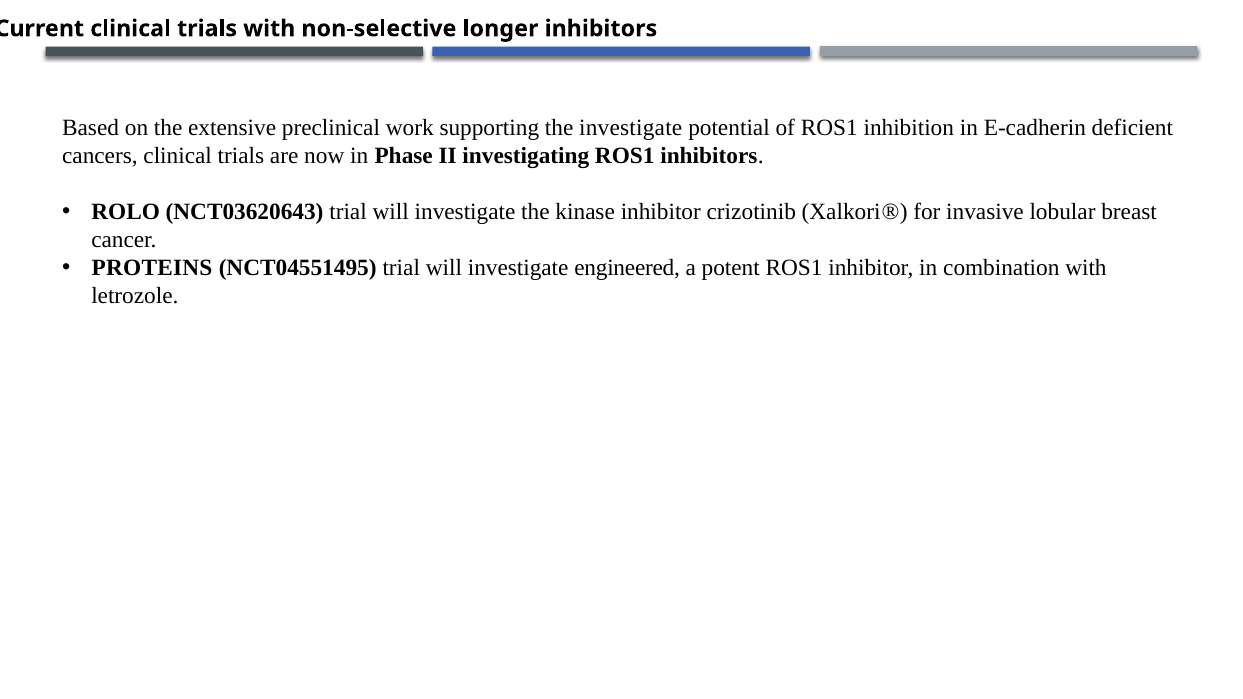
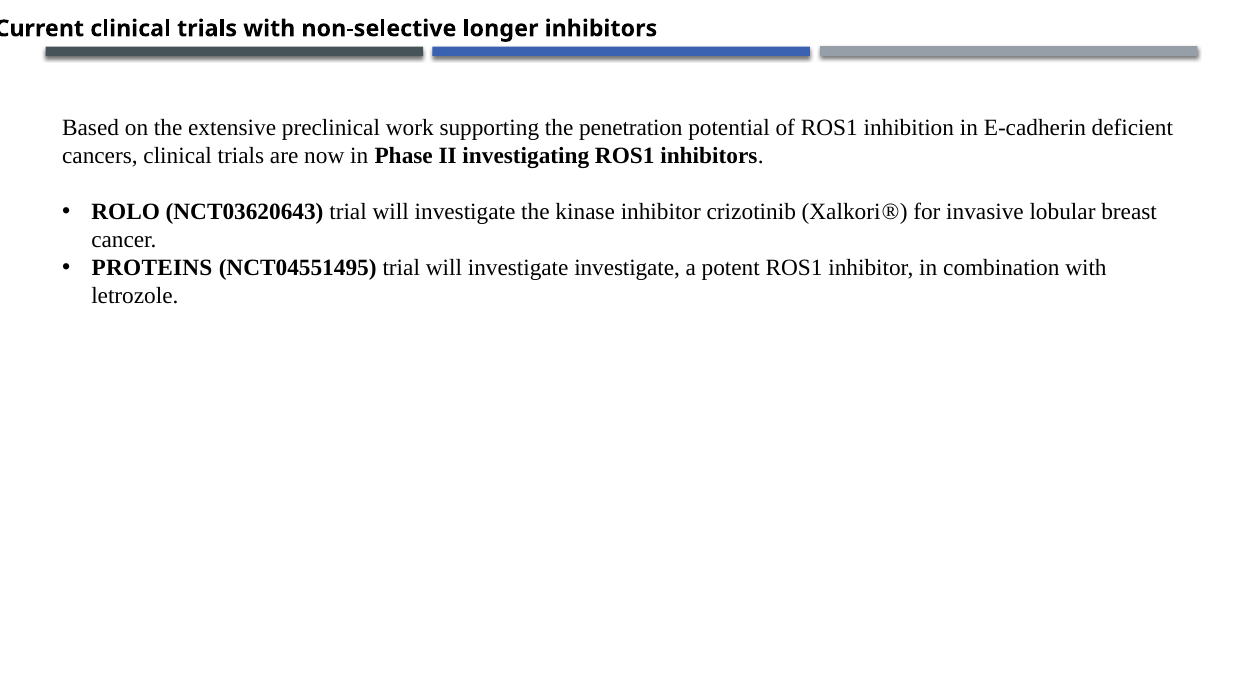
the investigate: investigate -> penetration
investigate engineered: engineered -> investigate
